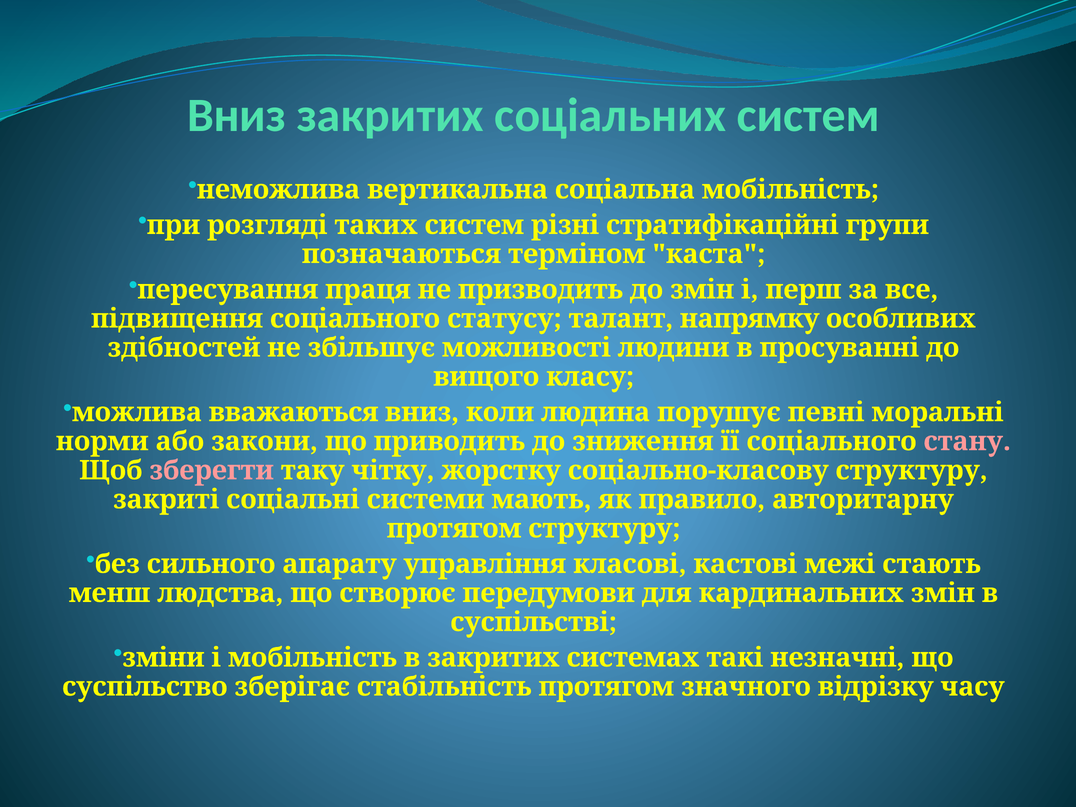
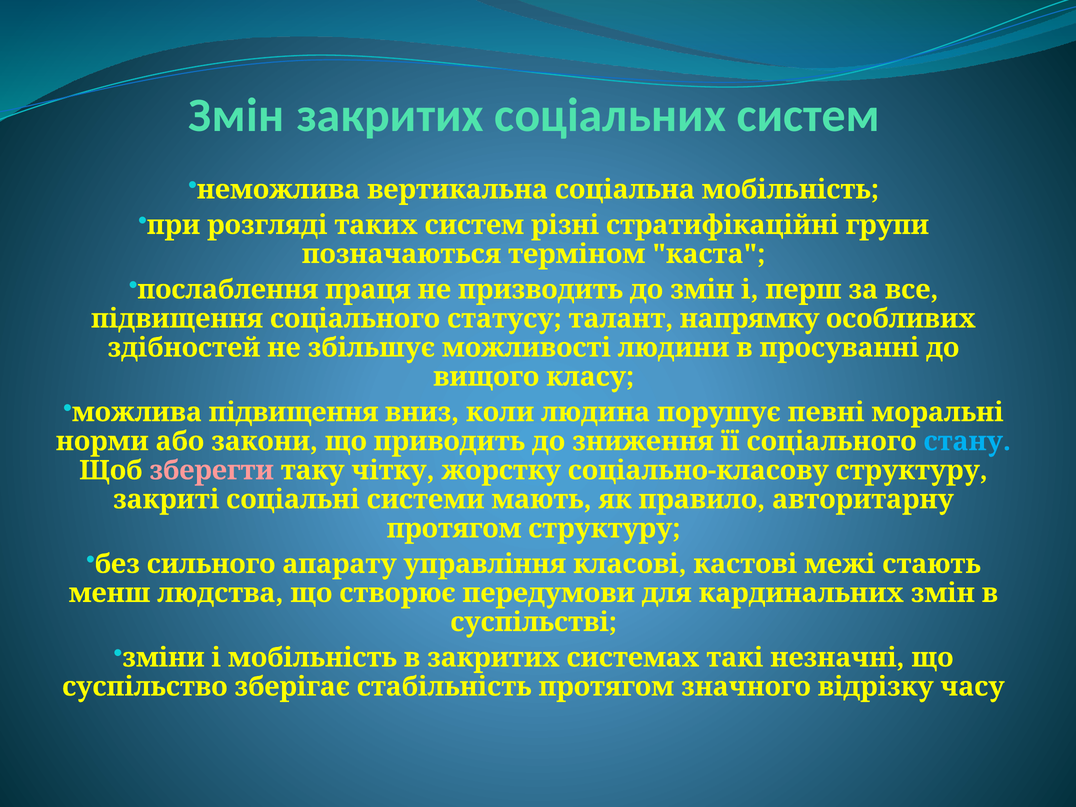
Вниз at (237, 115): Вниз -> Змін
пересування: пересування -> послаблення
можлива вважаються: вважаються -> підвищення
стану colour: pink -> light blue
